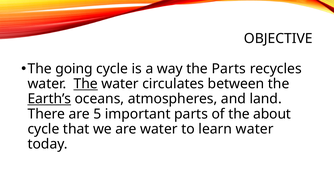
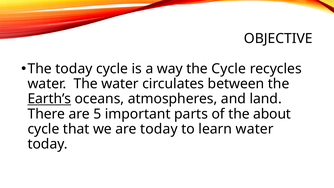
The going: going -> today
the Parts: Parts -> Cycle
The at (86, 84) underline: present -> none
are water: water -> today
